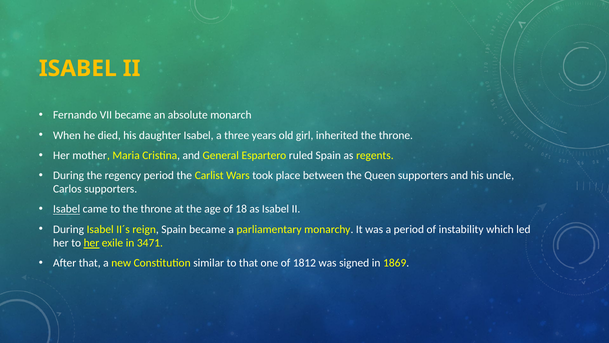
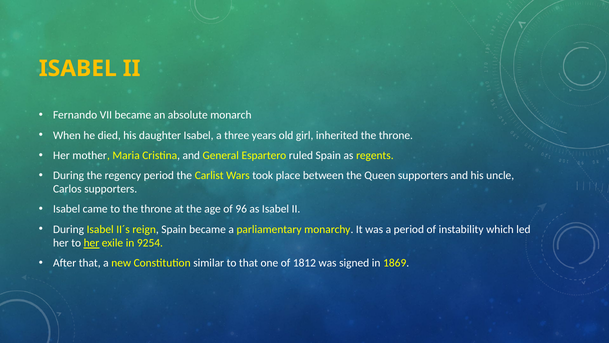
Isabel at (67, 209) underline: present -> none
18: 18 -> 96
3471: 3471 -> 9254
